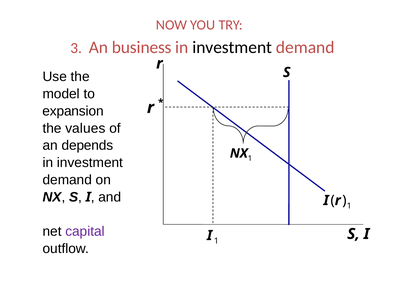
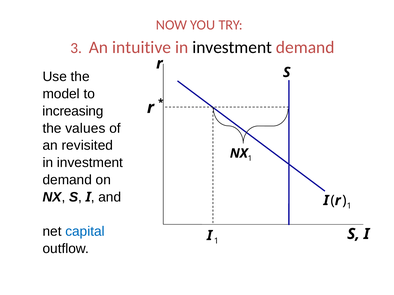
business: business -> intuitive
expansion: expansion -> increasing
depends: depends -> revisited
capital colour: purple -> blue
